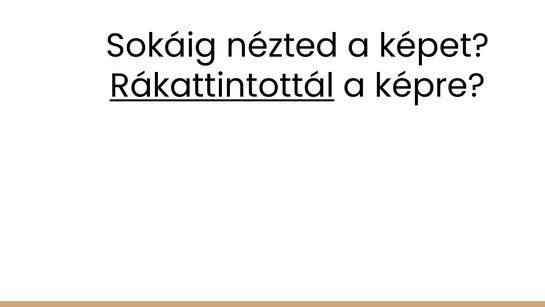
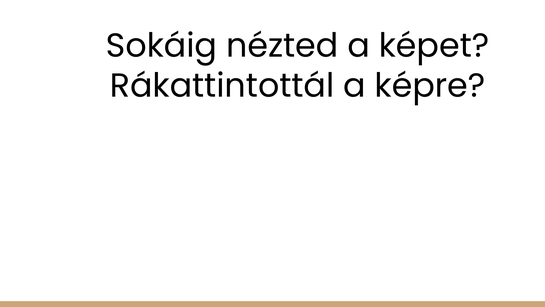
Rákattintottál underline: present -> none
